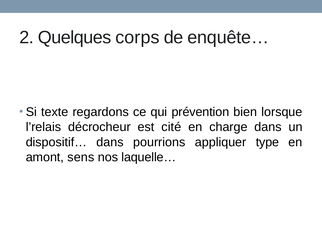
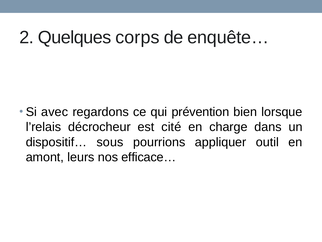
texte: texte -> avec
dispositif… dans: dans -> sous
type: type -> outil
sens: sens -> leurs
laquelle…: laquelle… -> efficace…
